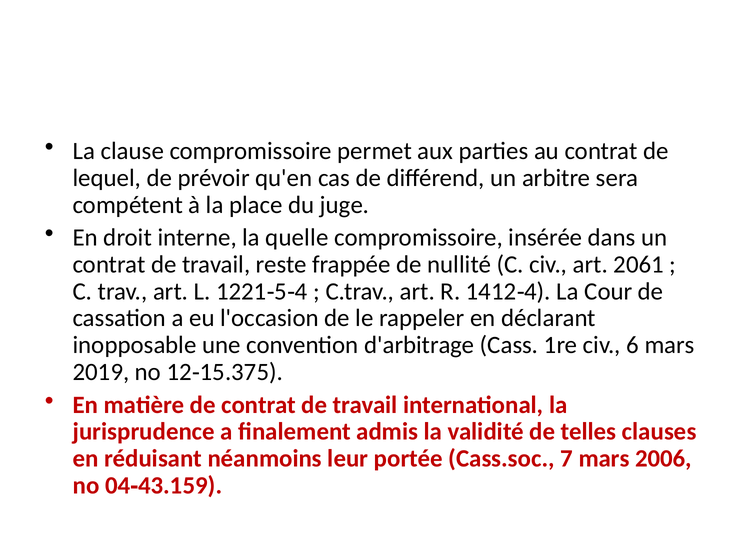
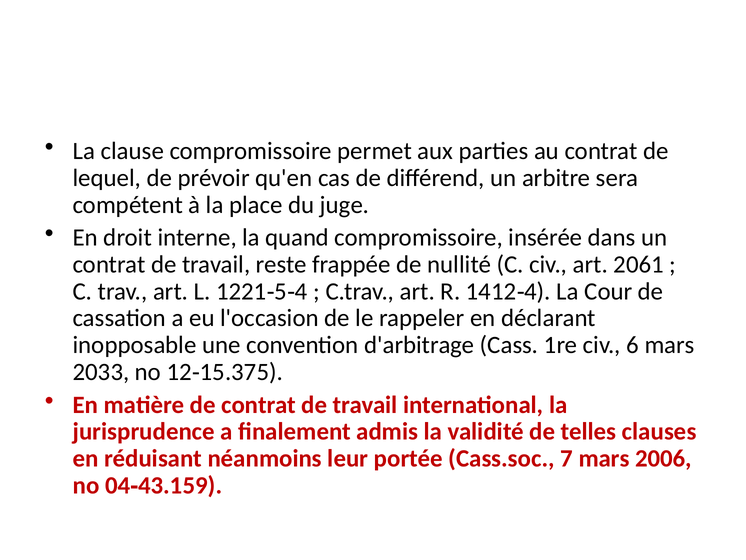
quelle: quelle -> quand
2019: 2019 -> 2033
